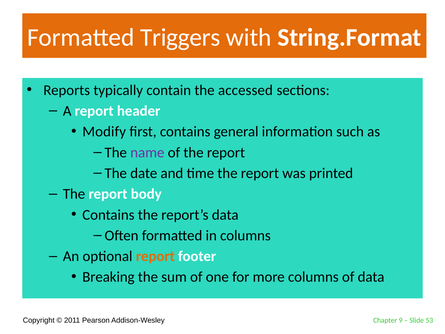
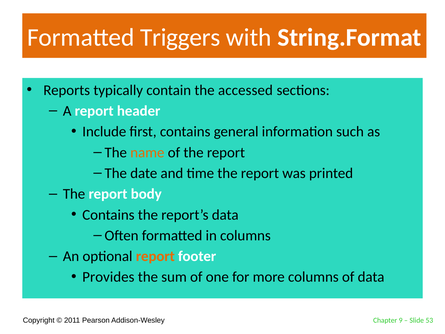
Modify: Modify -> Include
name colour: purple -> orange
Breaking: Breaking -> Provides
